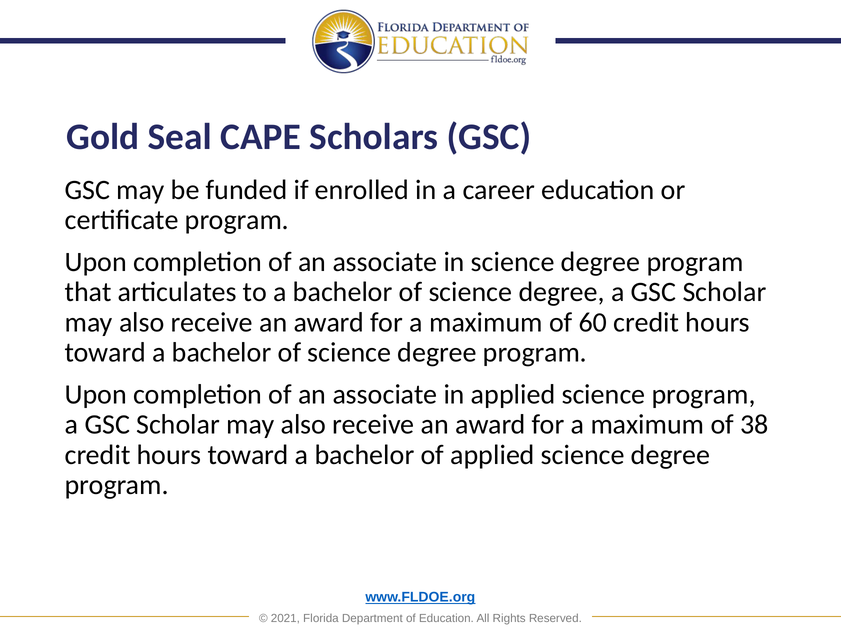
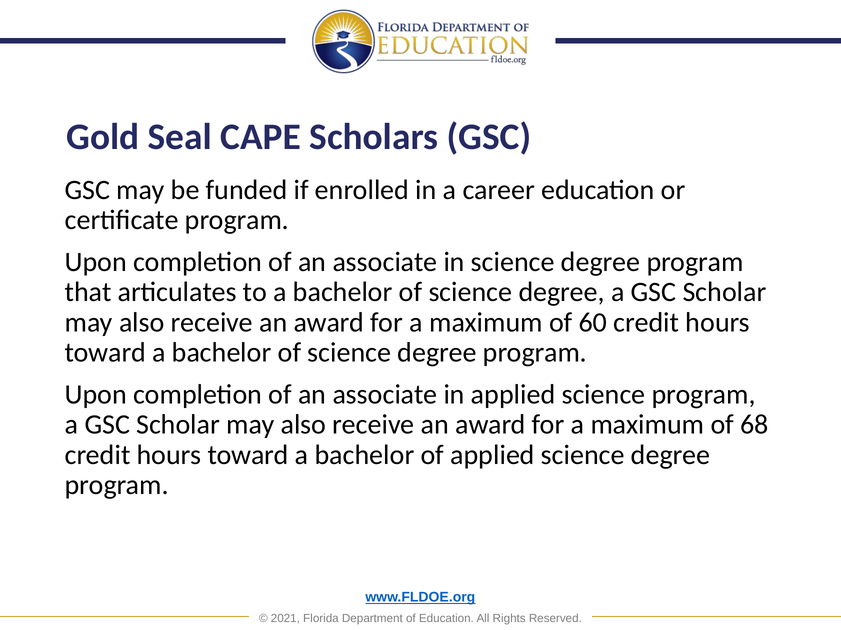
38: 38 -> 68
